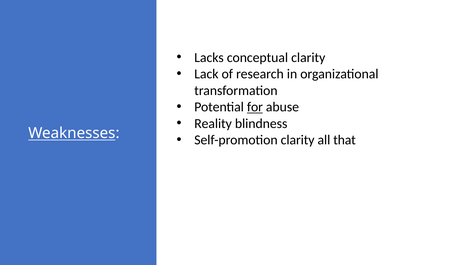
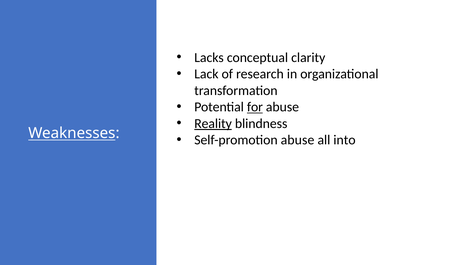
Reality underline: none -> present
Self-promotion clarity: clarity -> abuse
that: that -> into
